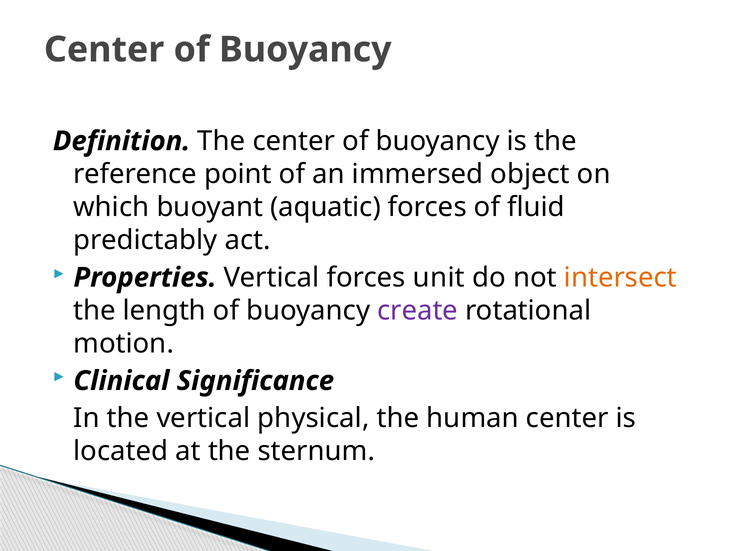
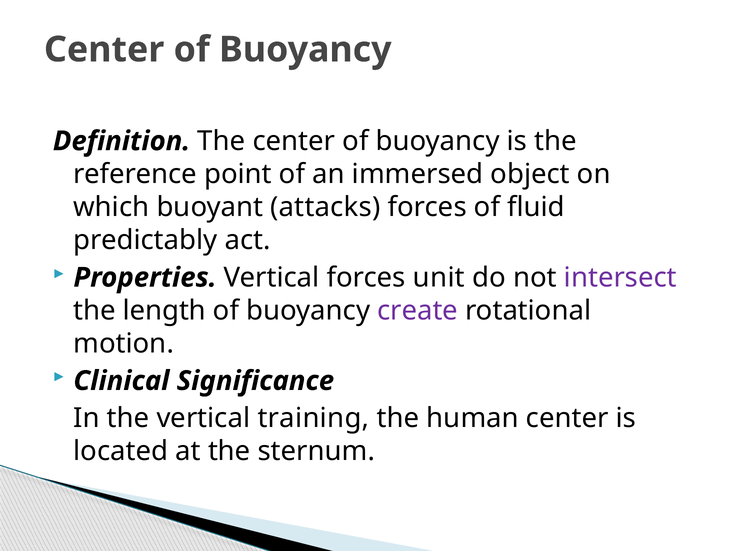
aquatic: aquatic -> attacks
intersect colour: orange -> purple
physical: physical -> training
